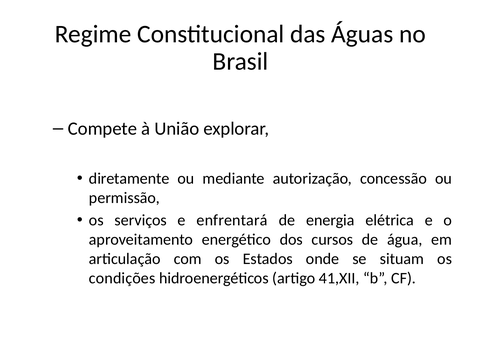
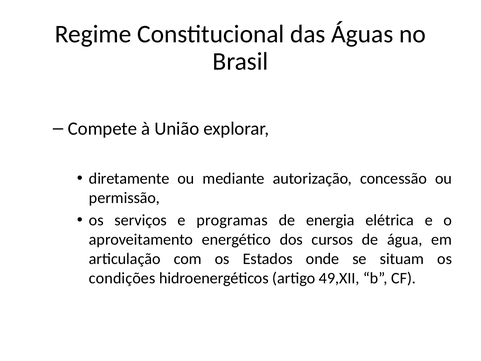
enfrentará: enfrentará -> programas
41,XII: 41,XII -> 49,XII
